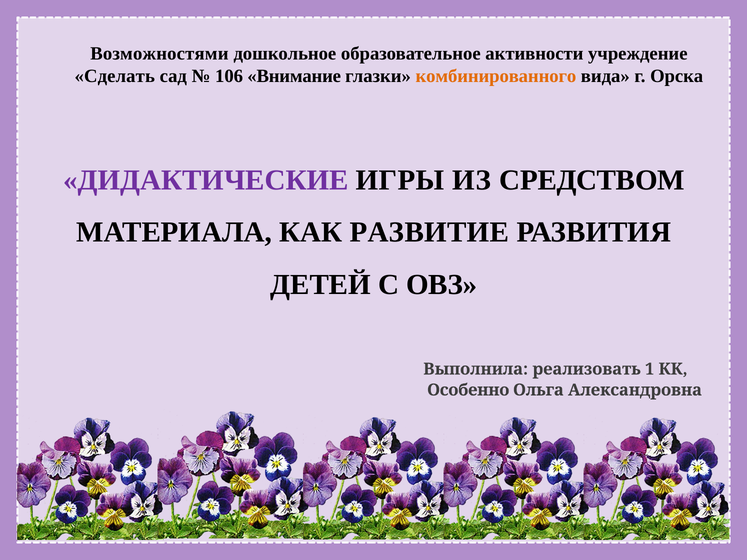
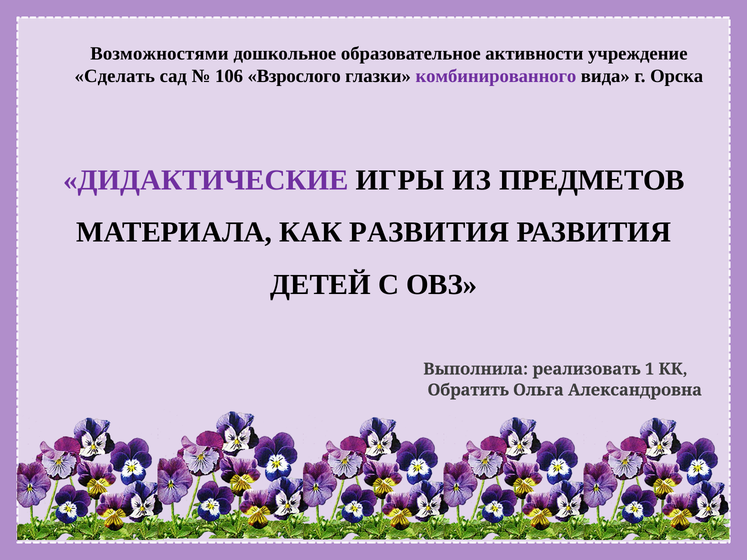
Внимание: Внимание -> Взрослого
комбинированного colour: orange -> purple
СРЕДСТВОМ: СРЕДСТВОМ -> ПРЕДМЕТОВ
КАК РАЗВИТИЕ: РАЗВИТИЕ -> РАЗВИТИЯ
Особенно: Особенно -> Обратить
